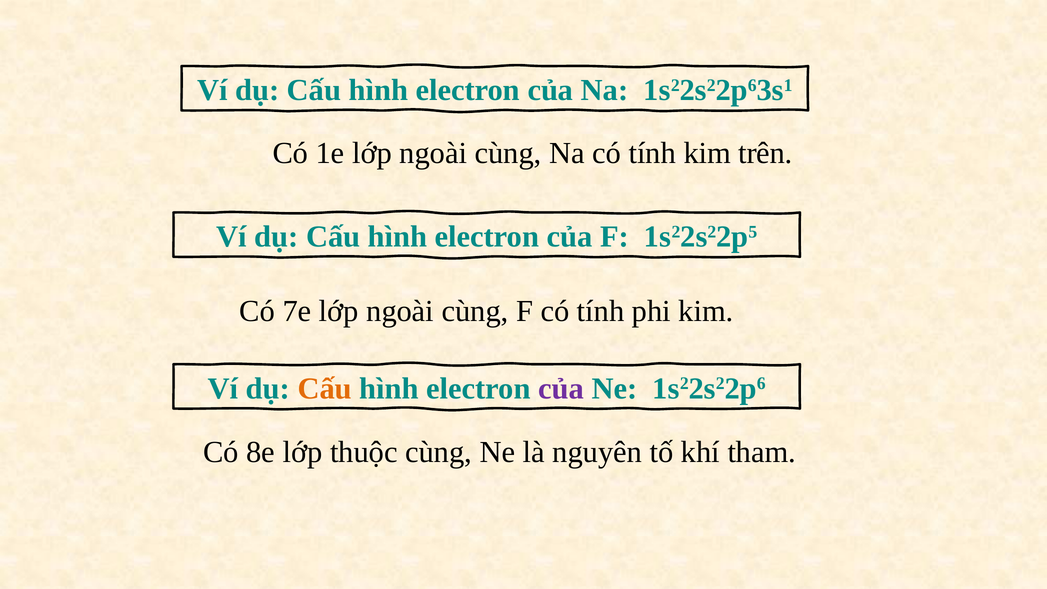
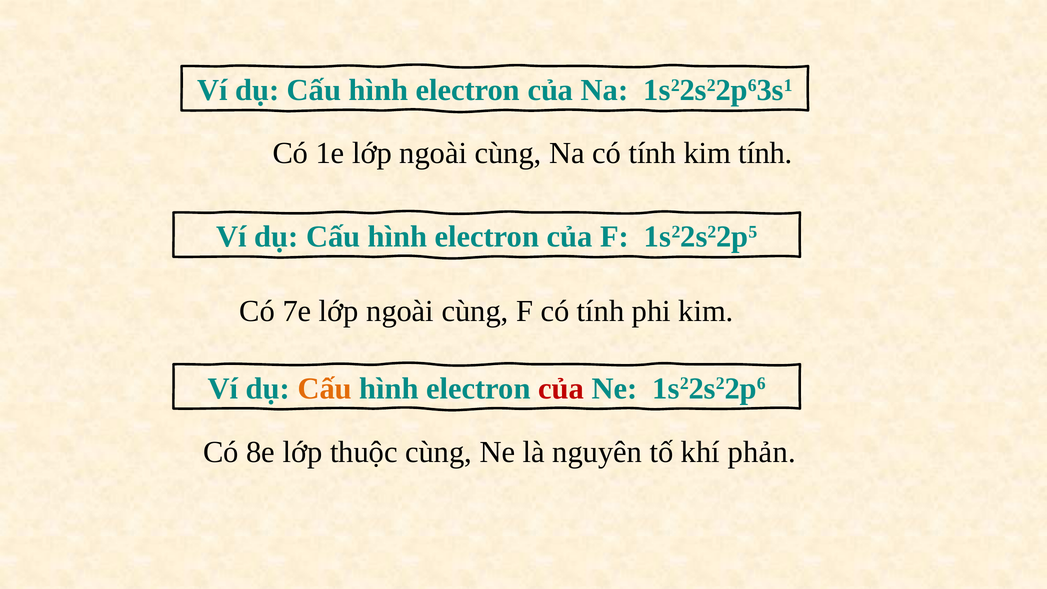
kim trên: trên -> tính
của at (561, 388) colour: purple -> red
tham: tham -> phản
